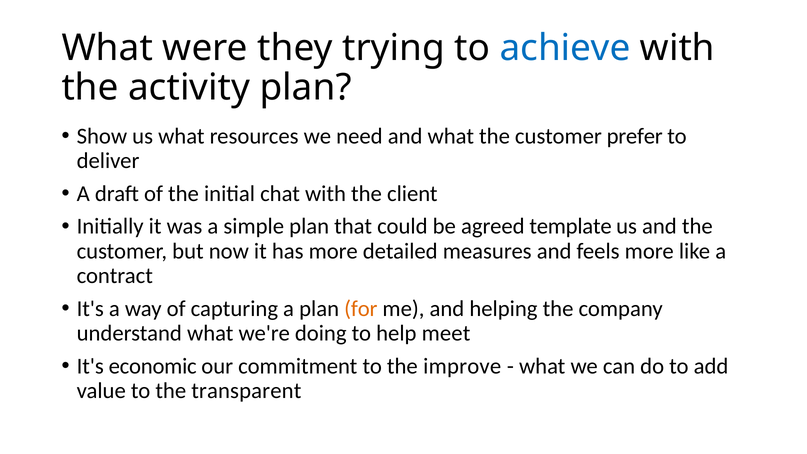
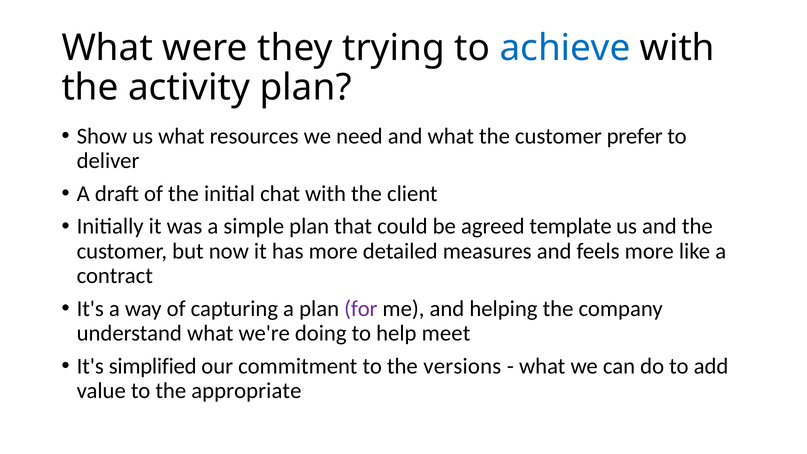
for colour: orange -> purple
economic: economic -> simplified
improve: improve -> versions
transparent: transparent -> appropriate
